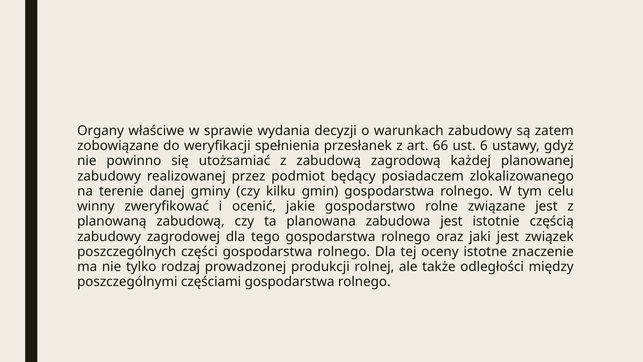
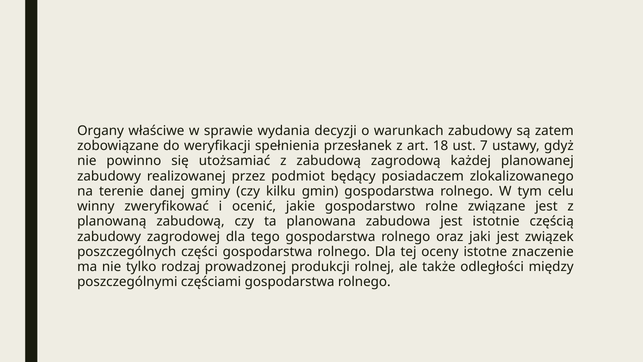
66: 66 -> 18
6: 6 -> 7
